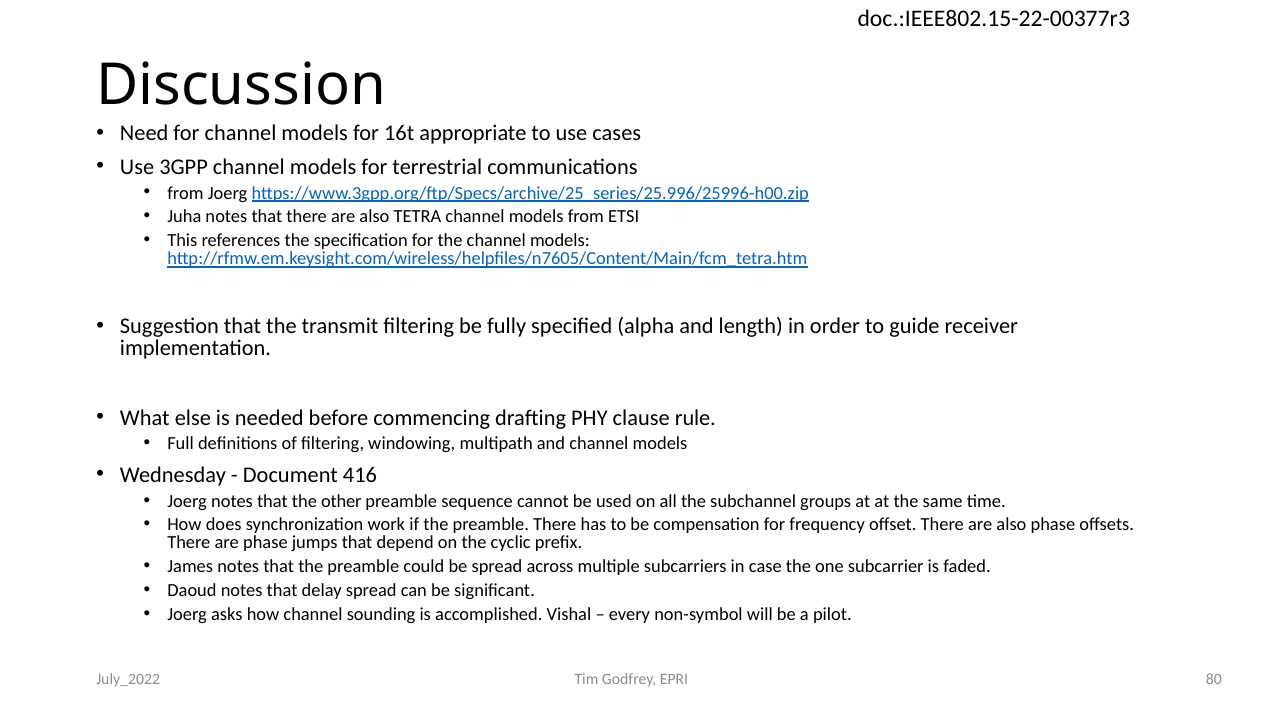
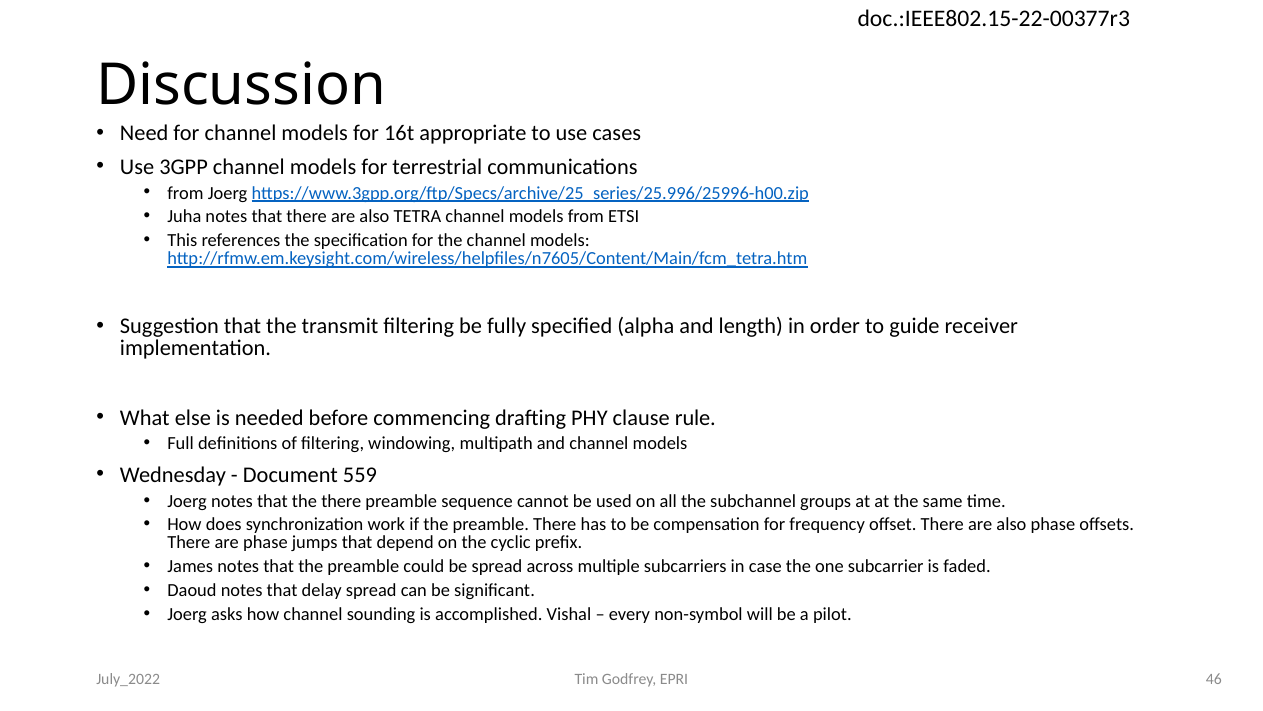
416: 416 -> 559
the other: other -> there
80: 80 -> 46
